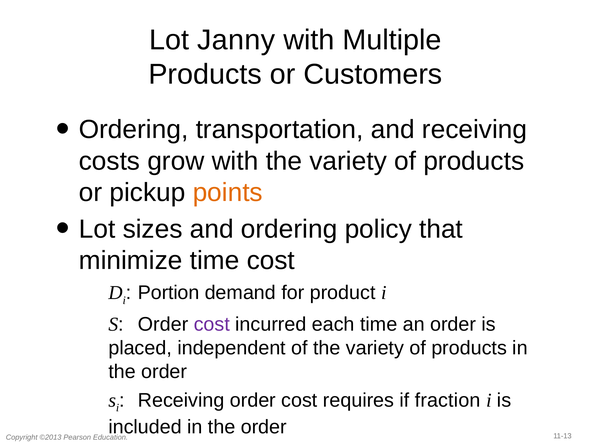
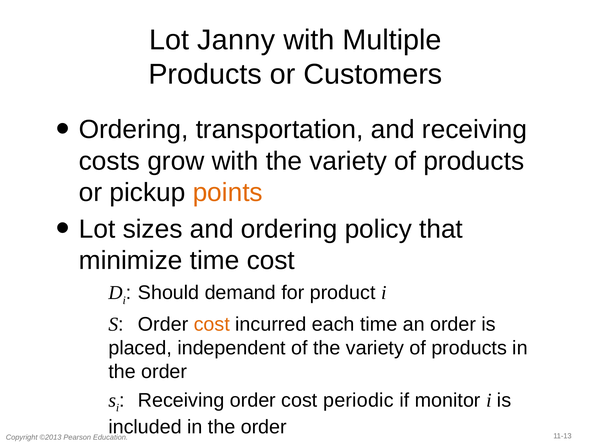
Portion: Portion -> Should
cost at (212, 325) colour: purple -> orange
requires: requires -> periodic
fraction: fraction -> monitor
